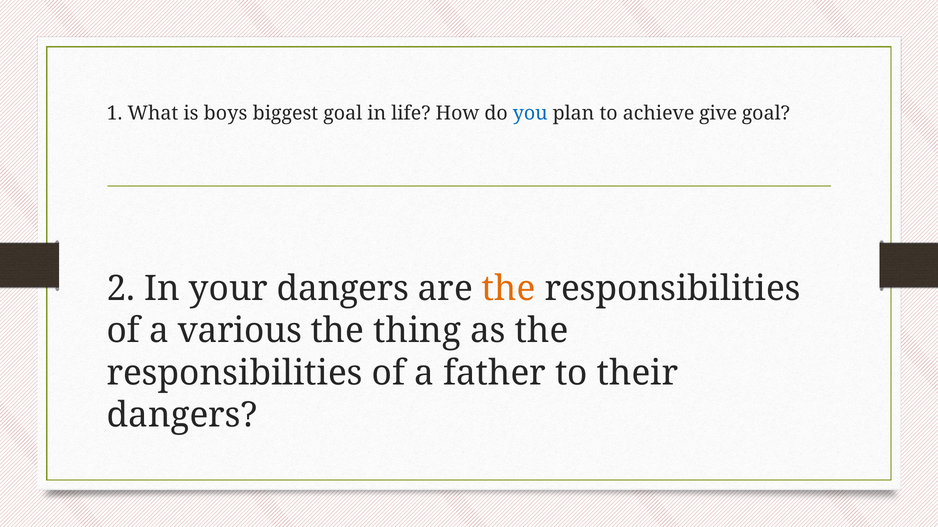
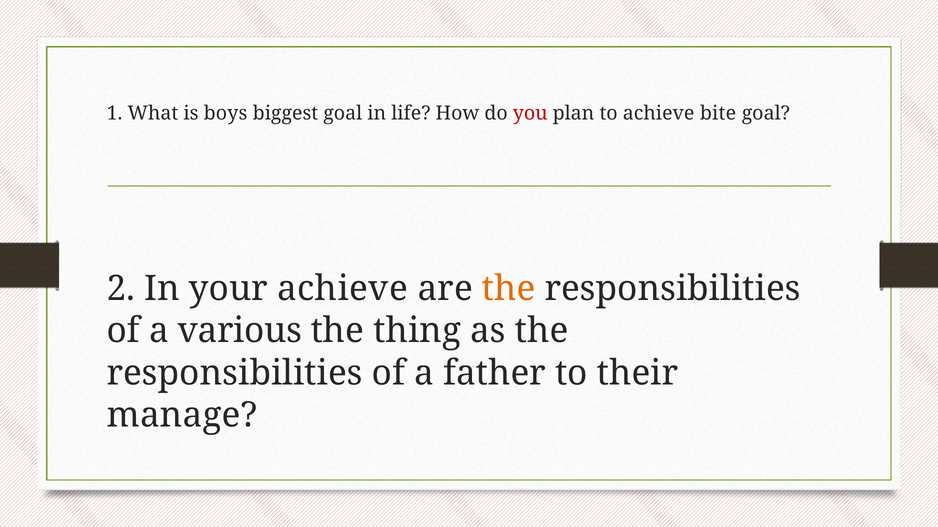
you colour: blue -> red
give: give -> bite
your dangers: dangers -> achieve
dangers at (182, 416): dangers -> manage
